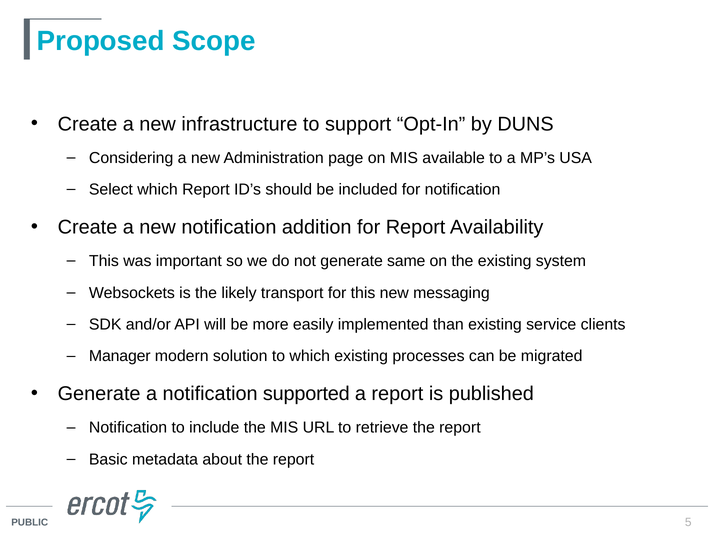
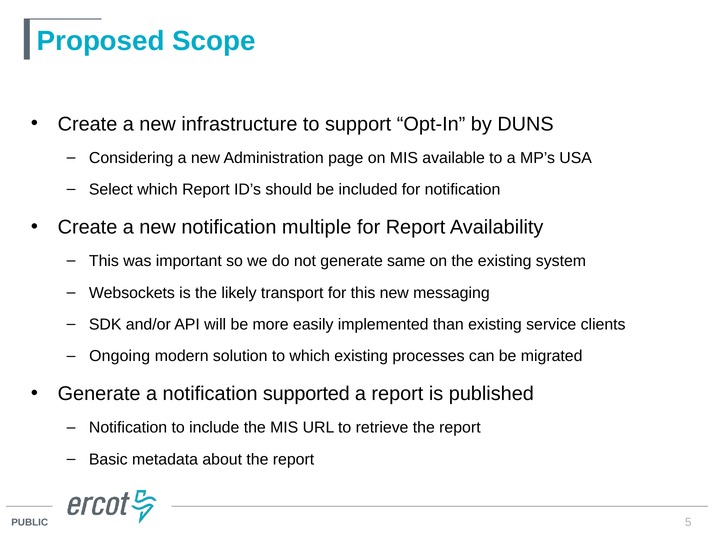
addition: addition -> multiple
Manager: Manager -> Ongoing
